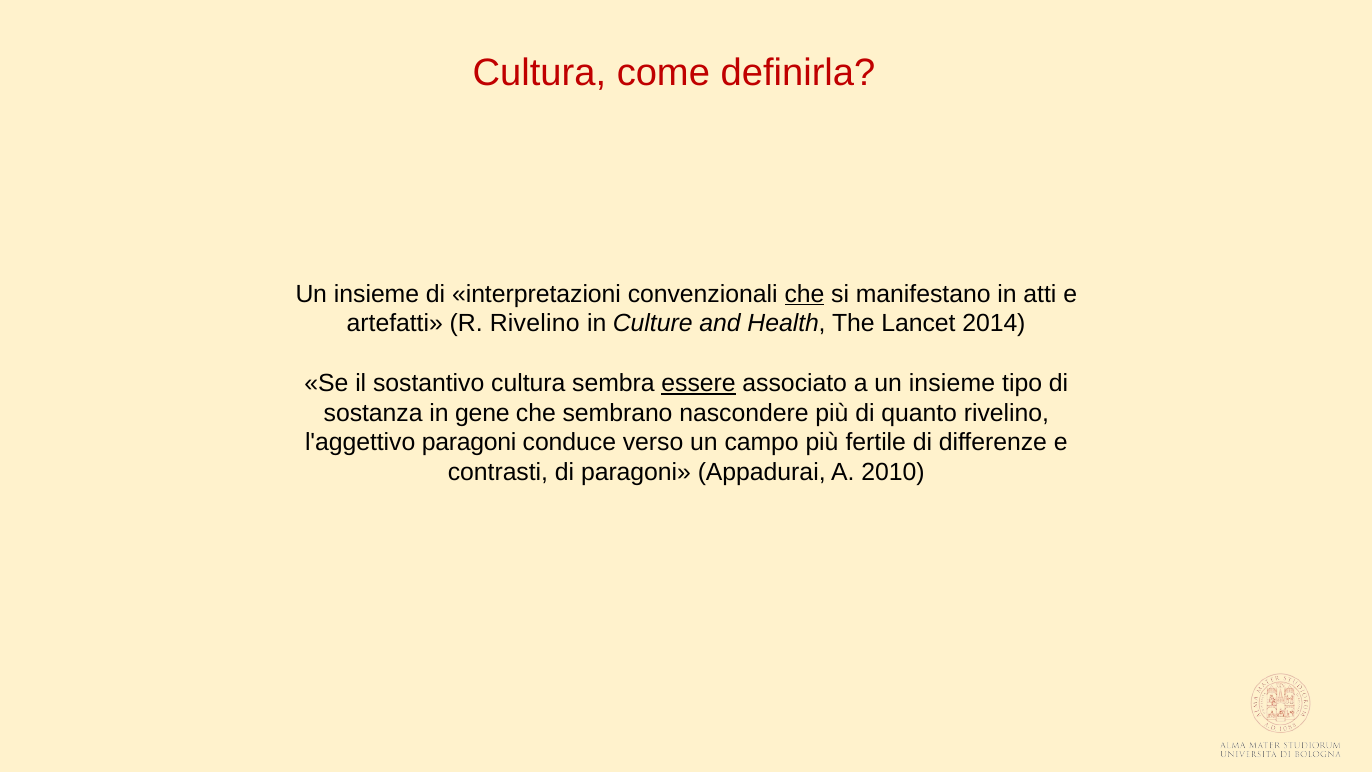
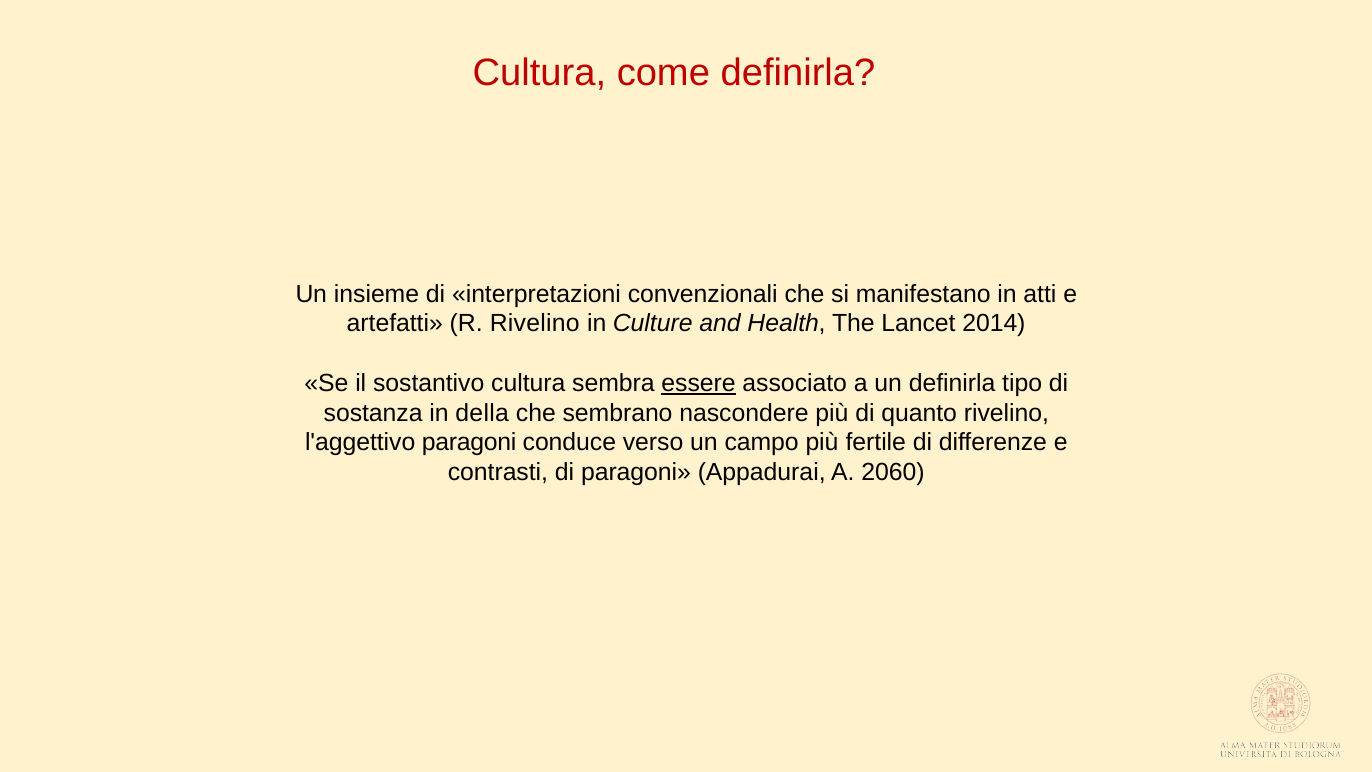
che at (804, 294) underline: present -> none
a un insieme: insieme -> definirla
gene: gene -> della
2010: 2010 -> 2060
